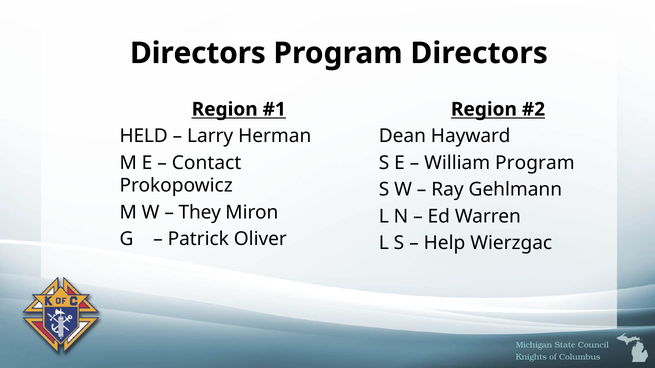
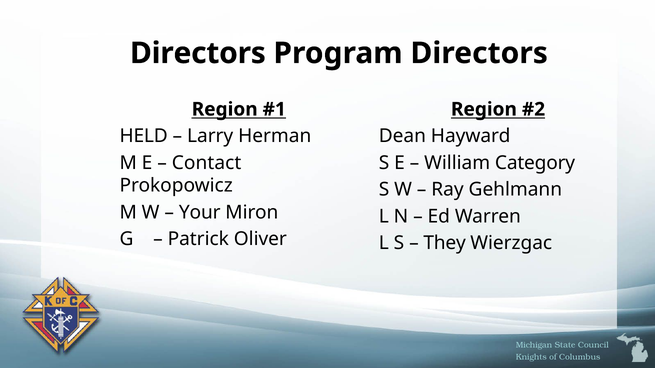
William Program: Program -> Category
They: They -> Your
Help: Help -> They
